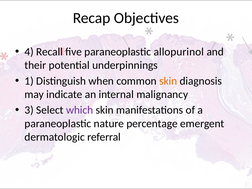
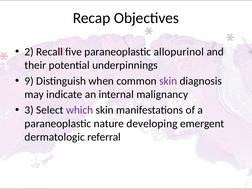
4: 4 -> 2
1: 1 -> 9
skin at (168, 81) colour: orange -> purple
percentage: percentage -> developing
